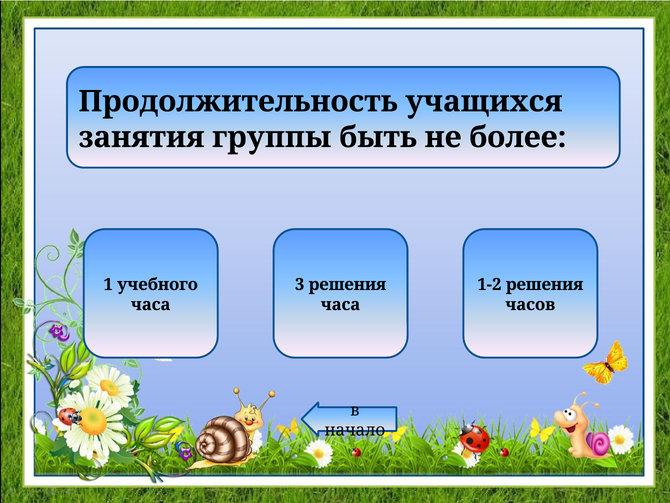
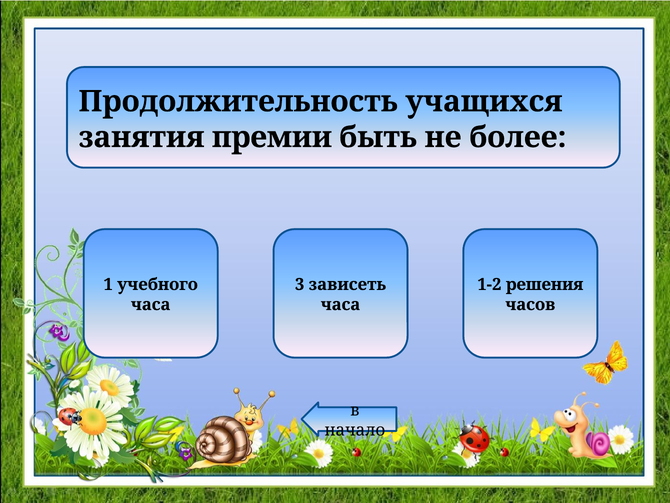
группы: группы -> премии
3 решения: решения -> зависеть
